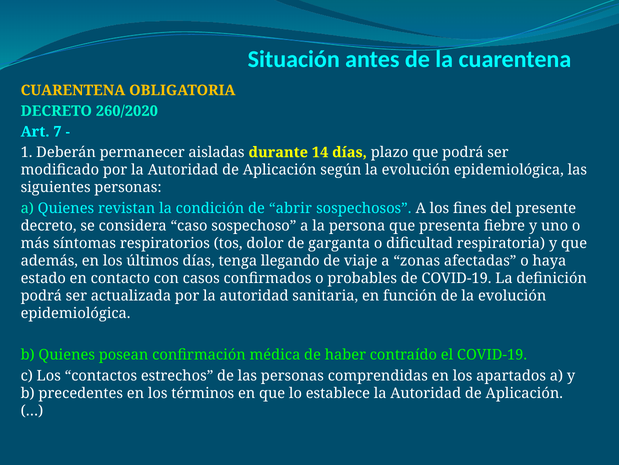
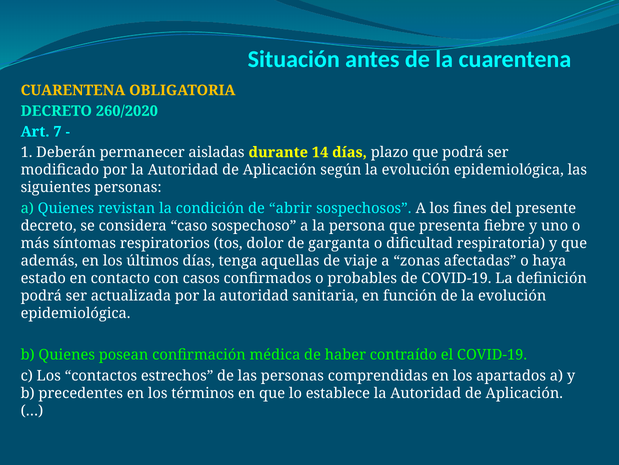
llegando: llegando -> aquellas
